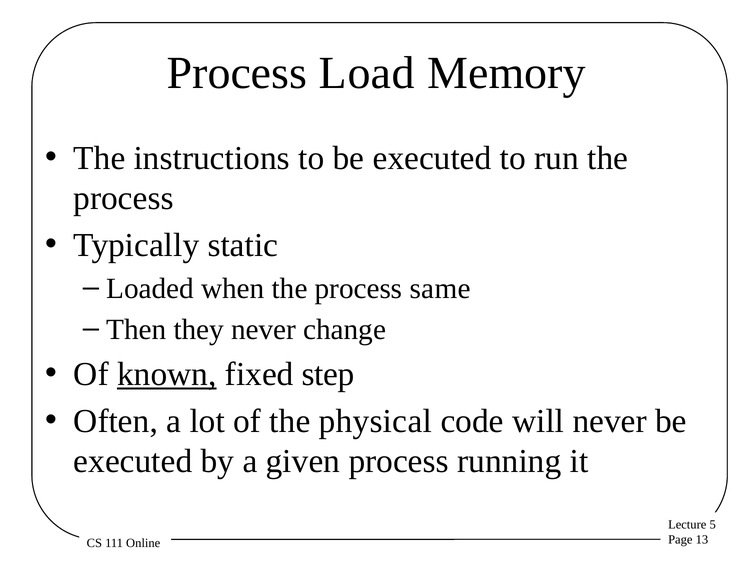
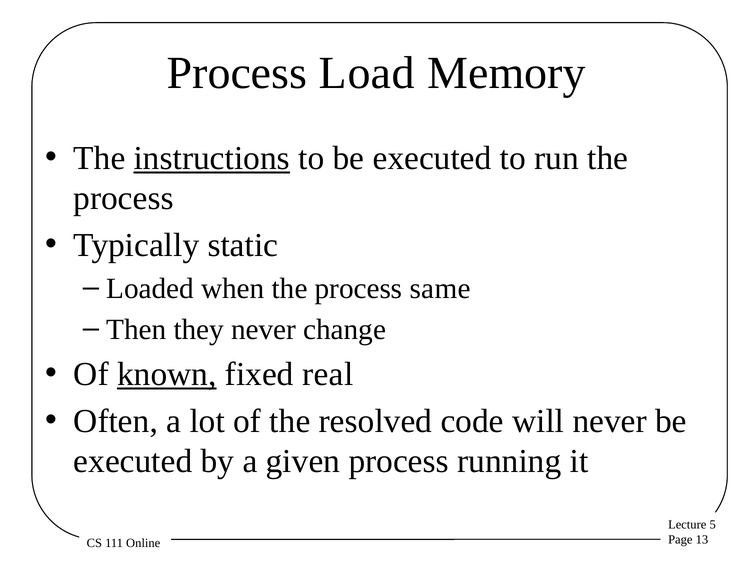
instructions underline: none -> present
step: step -> real
physical: physical -> resolved
